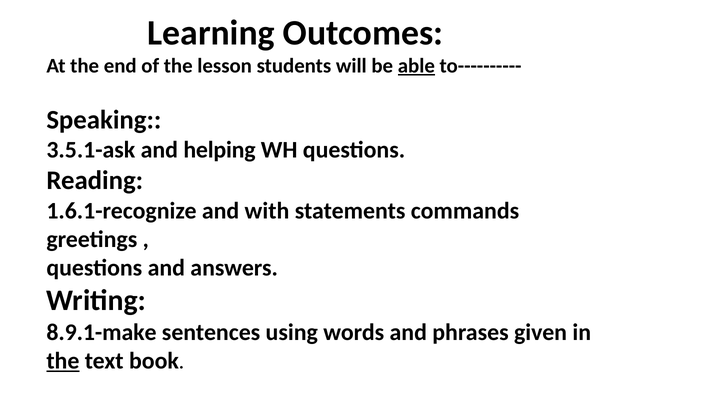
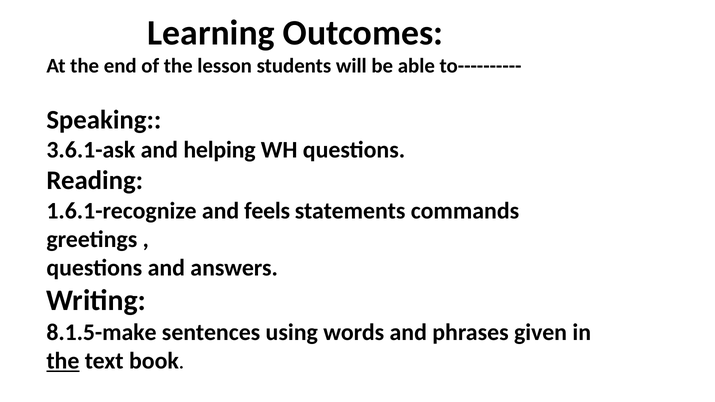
able underline: present -> none
3.5.1-ask: 3.5.1-ask -> 3.6.1-ask
with: with -> feels
8.9.1-make: 8.9.1-make -> 8.1.5-make
